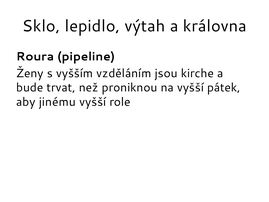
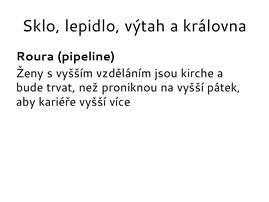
jinému: jinému -> kariéře
role: role -> více
